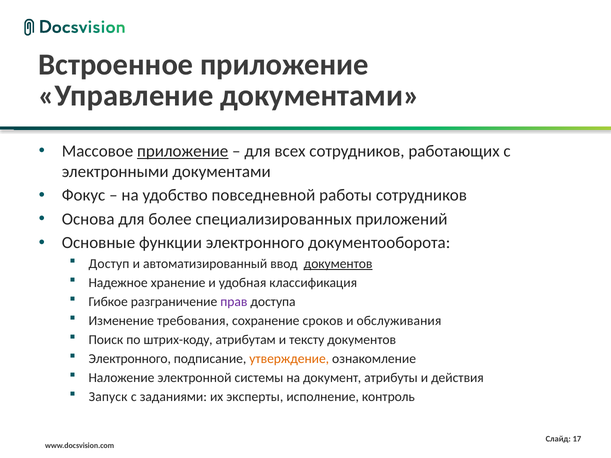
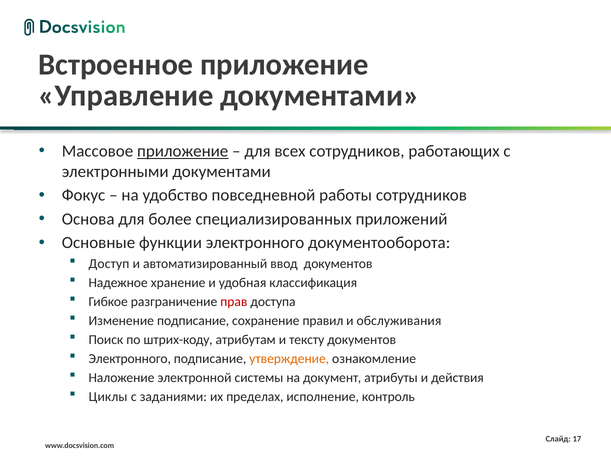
документов at (338, 264) underline: present -> none
прав colour: purple -> red
Изменение требования: требования -> подписание
сроков: сроков -> правил
Запуск: Запуск -> Циклы
эксперты: эксперты -> пределах
